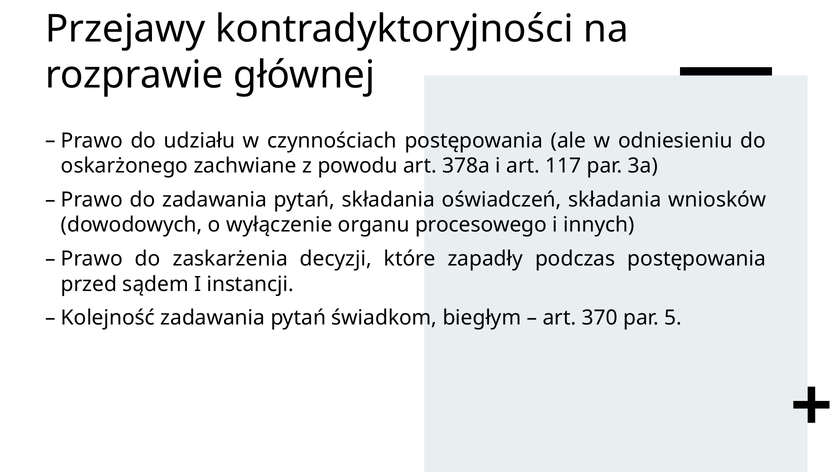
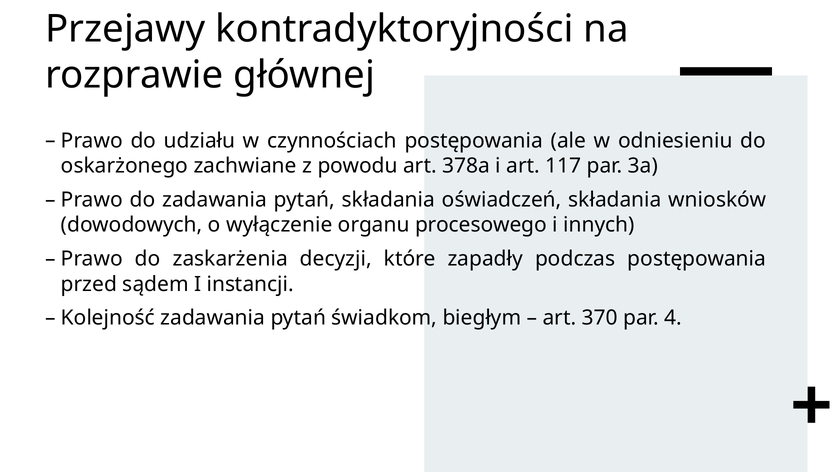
5: 5 -> 4
